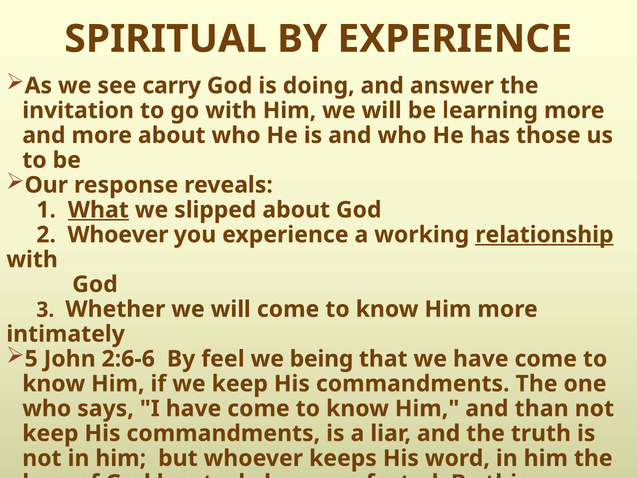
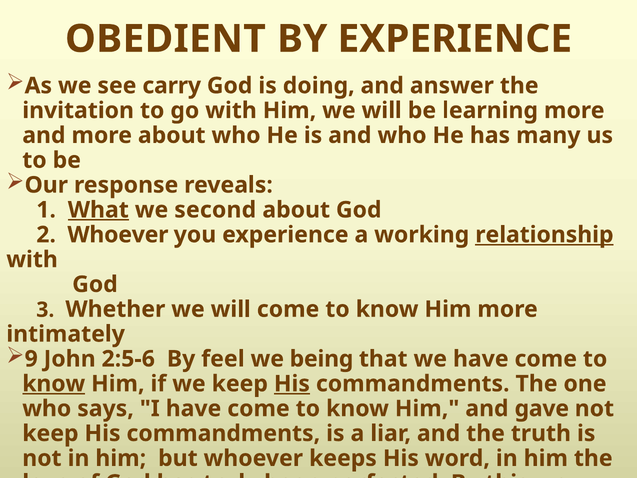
SPIRITUAL: SPIRITUAL -> OBEDIENT
those: those -> many
slipped: slipped -> second
5: 5 -> 9
2:6-6: 2:6-6 -> 2:5-6
know at (54, 384) underline: none -> present
His at (292, 384) underline: none -> present
than: than -> gave
